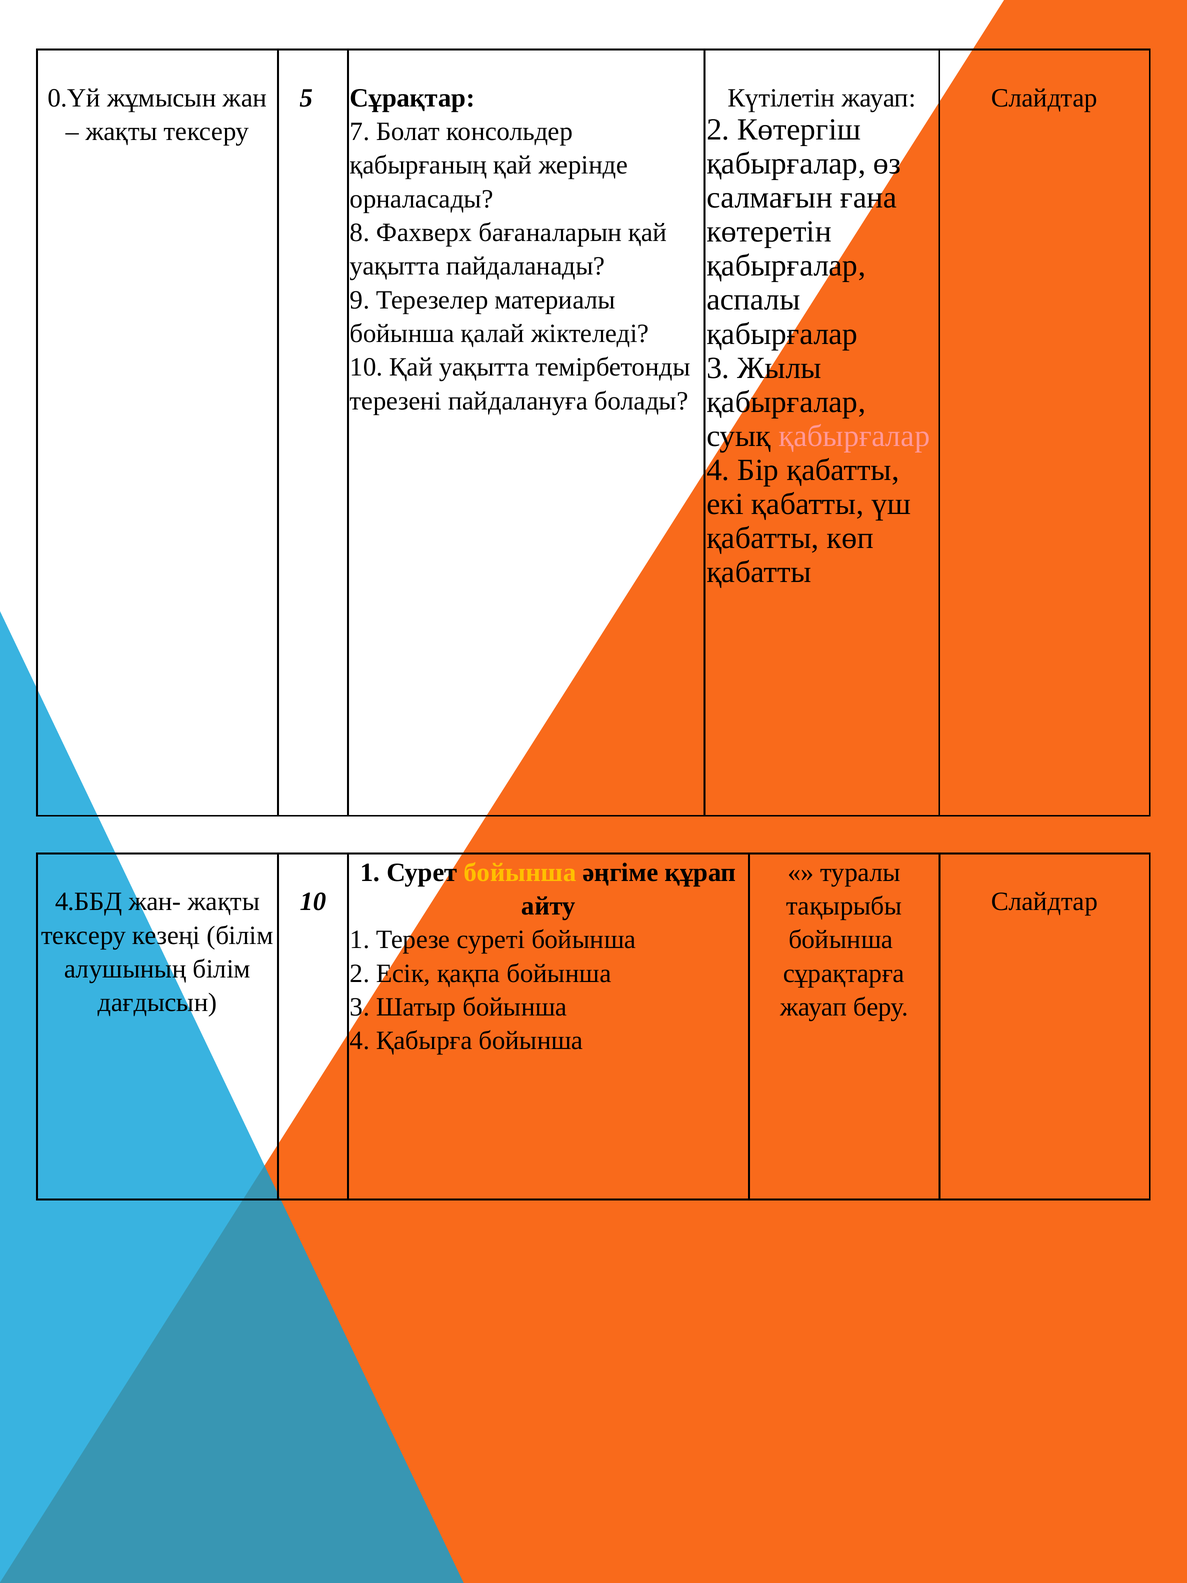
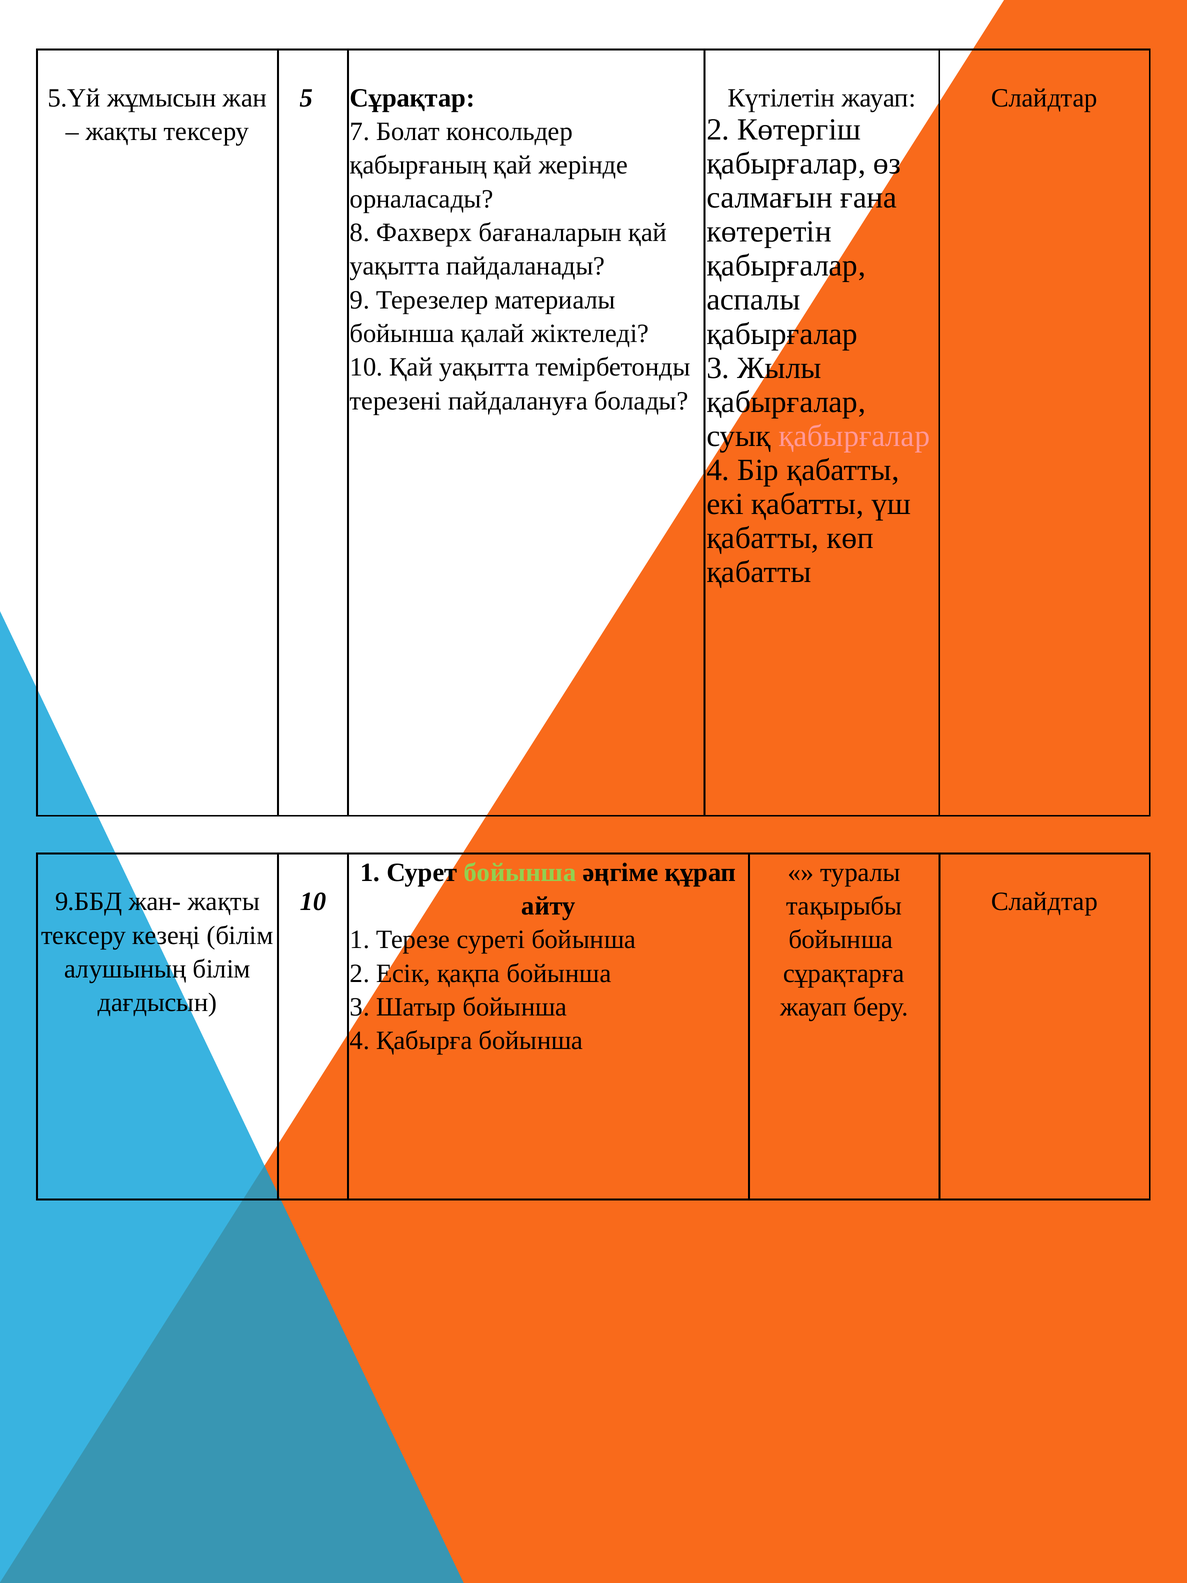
0.Үй: 0.Үй -> 5.Үй
бойынша at (520, 872) colour: yellow -> light green
4.ББД: 4.ББД -> 9.ББД
